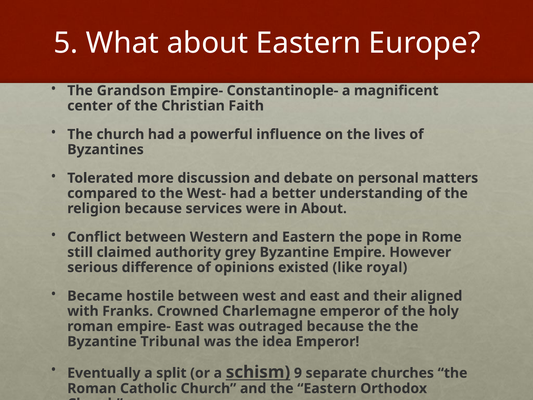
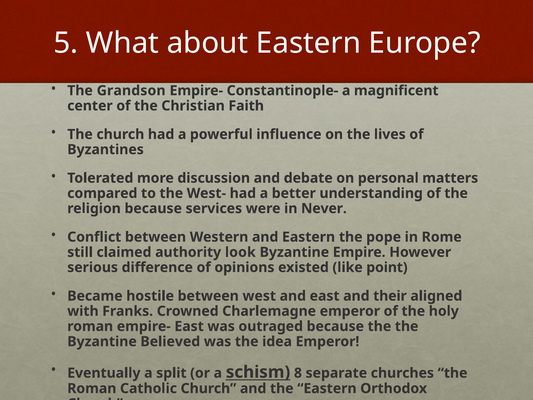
in About: About -> Never
grey: grey -> look
royal: royal -> point
Tribunal: Tribunal -> Believed
9: 9 -> 8
